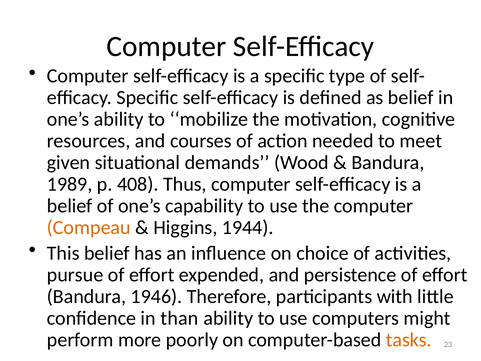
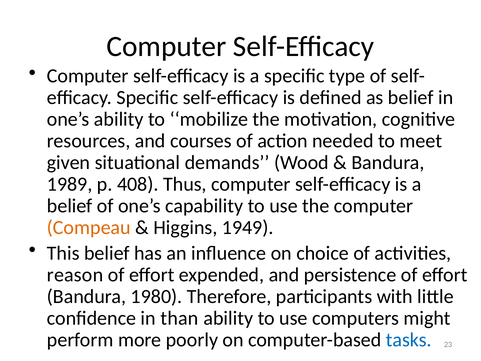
1944: 1944 -> 1949
pursue: pursue -> reason
1946: 1946 -> 1980
tasks colour: orange -> blue
